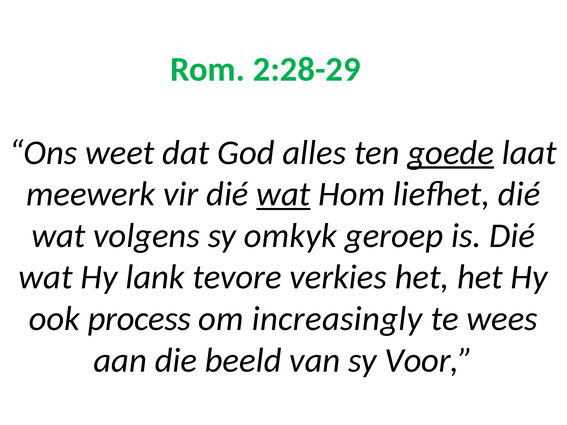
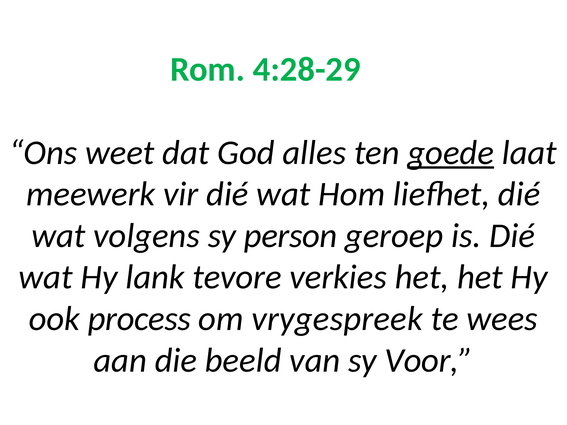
2:28-29: 2:28-29 -> 4:28-29
wat at (283, 194) underline: present -> none
omkyk: omkyk -> person
increasingly: increasingly -> vrygespreek
